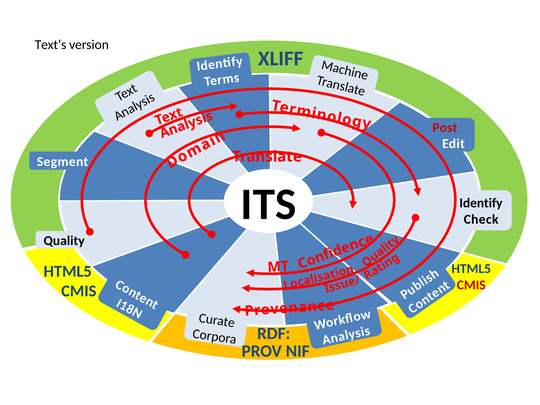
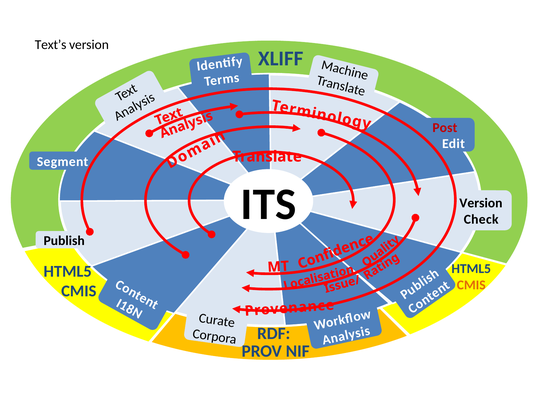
Identify at (481, 203): Identify -> Version
Quality: Quality -> Publish
CMIS at (471, 285) colour: red -> orange
